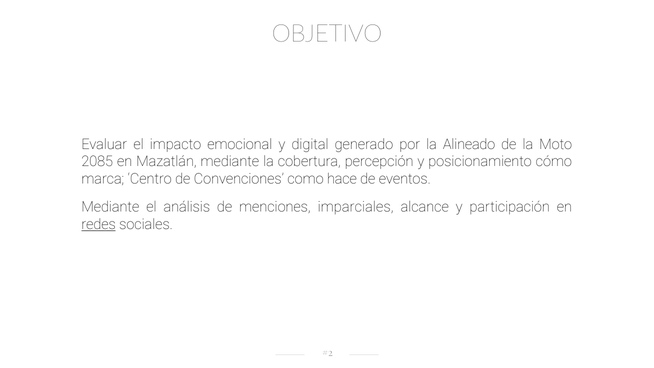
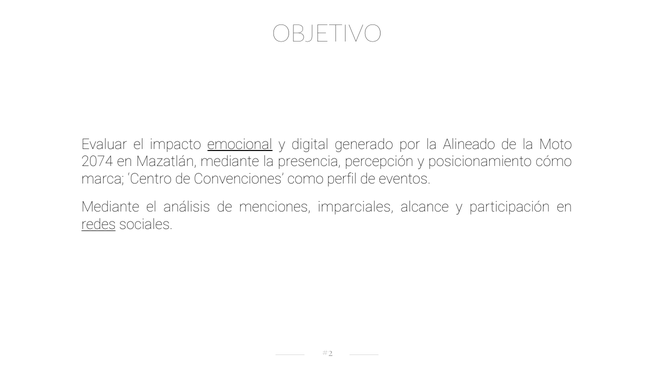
emocional underline: none -> present
2085: 2085 -> 2074
cobertura: cobertura -> presencia
hace: hace -> perfil
